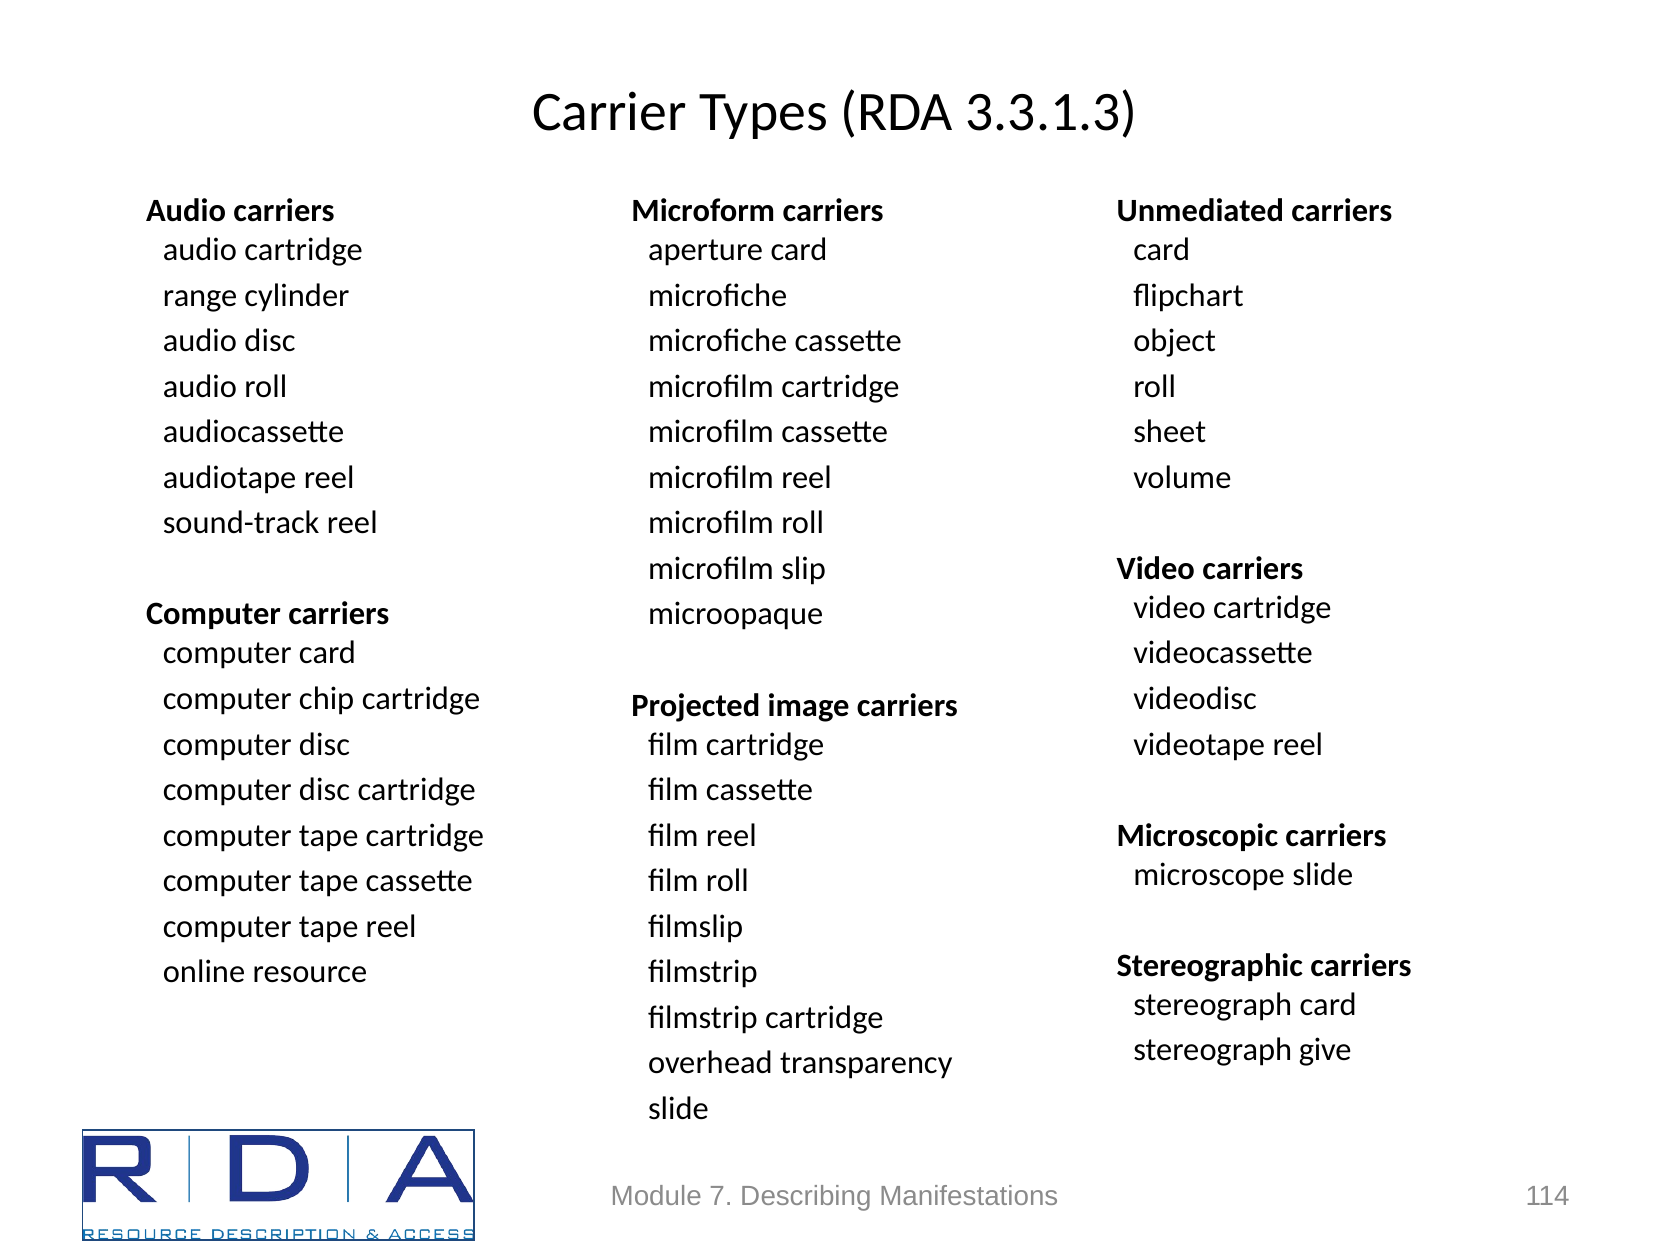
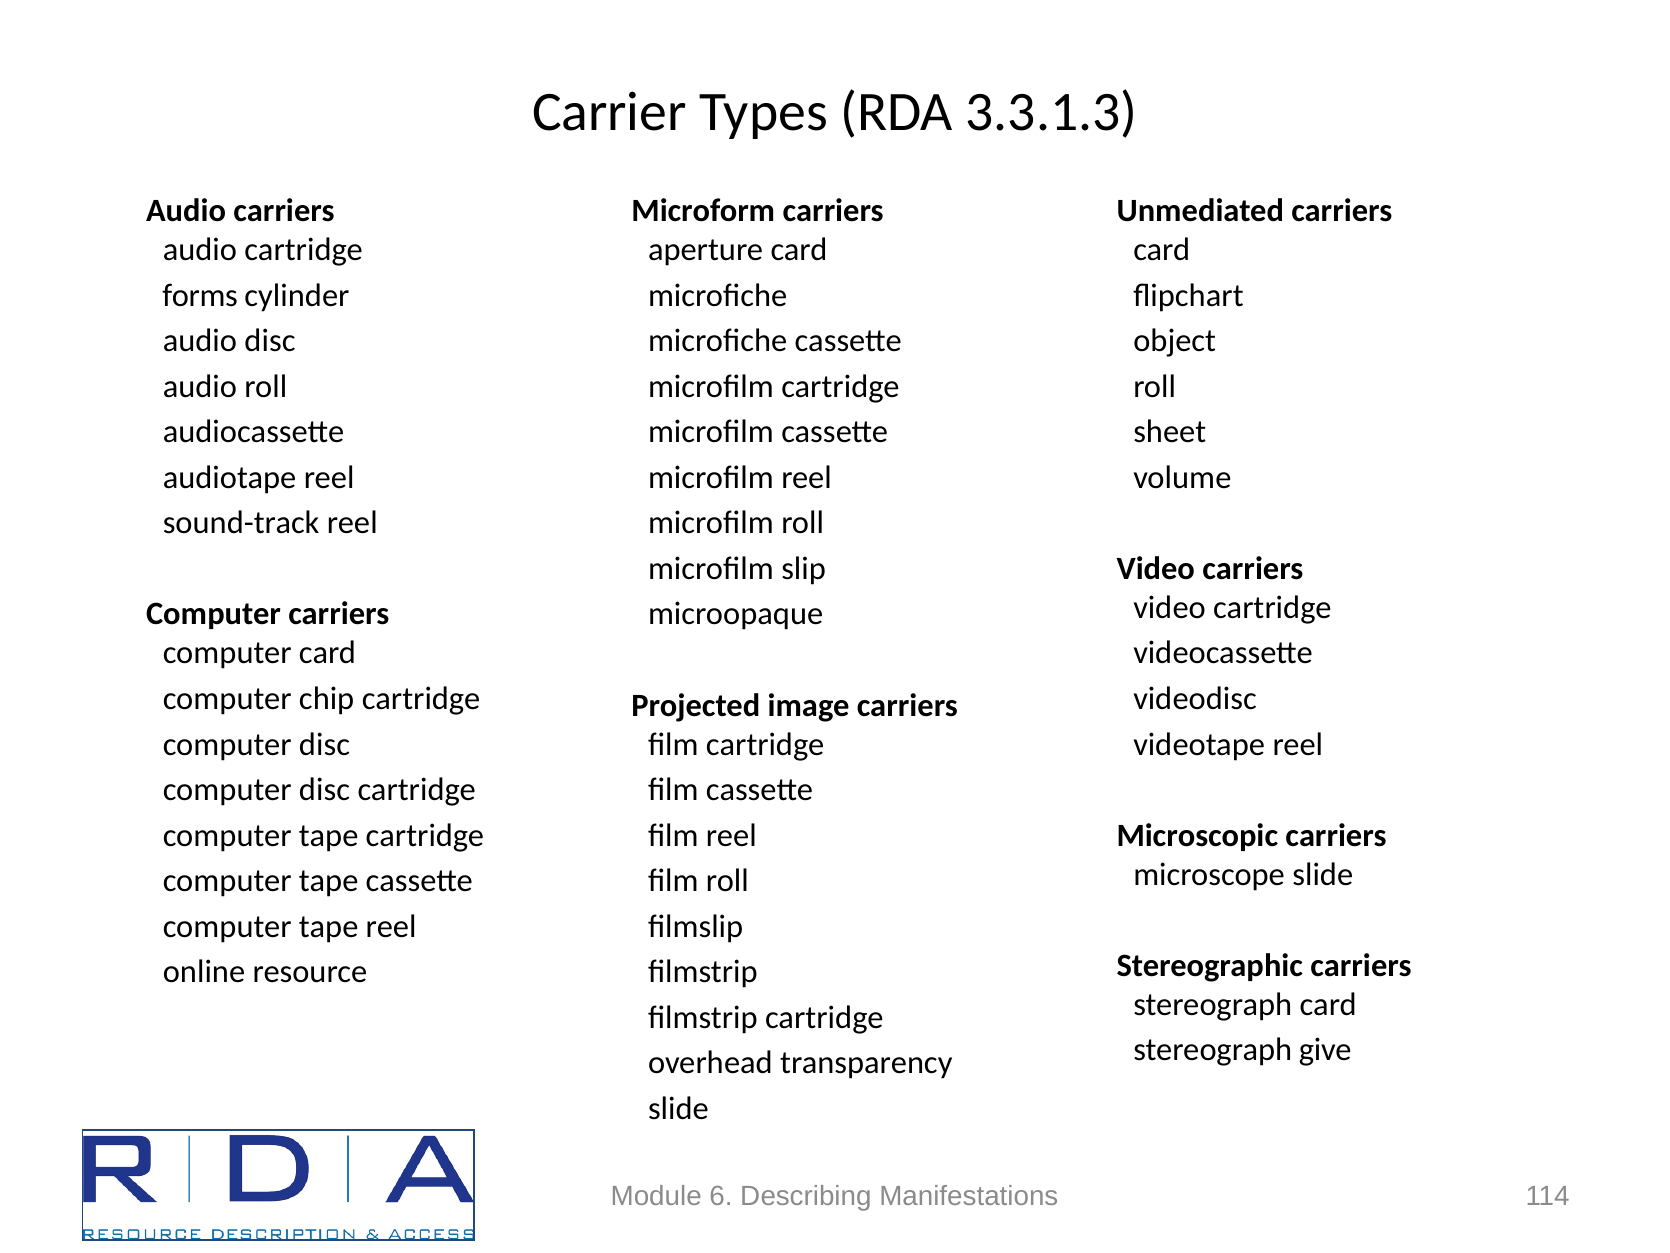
range: range -> forms
7: 7 -> 6
